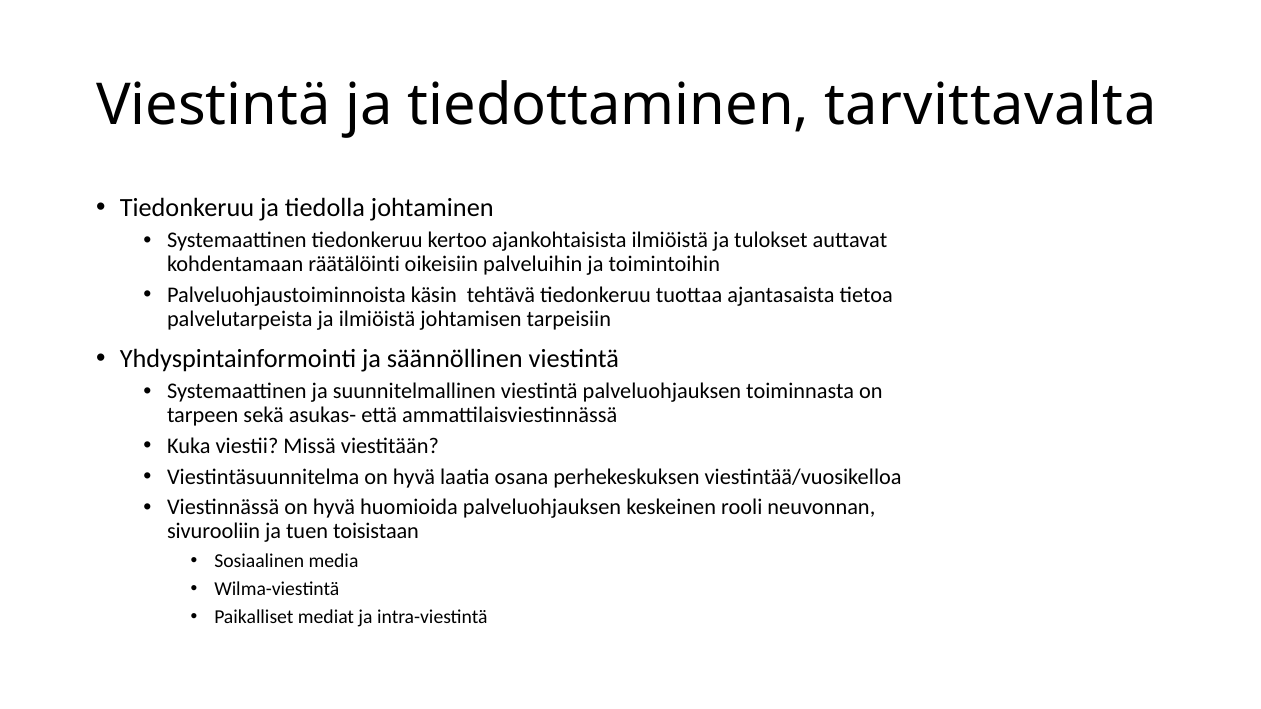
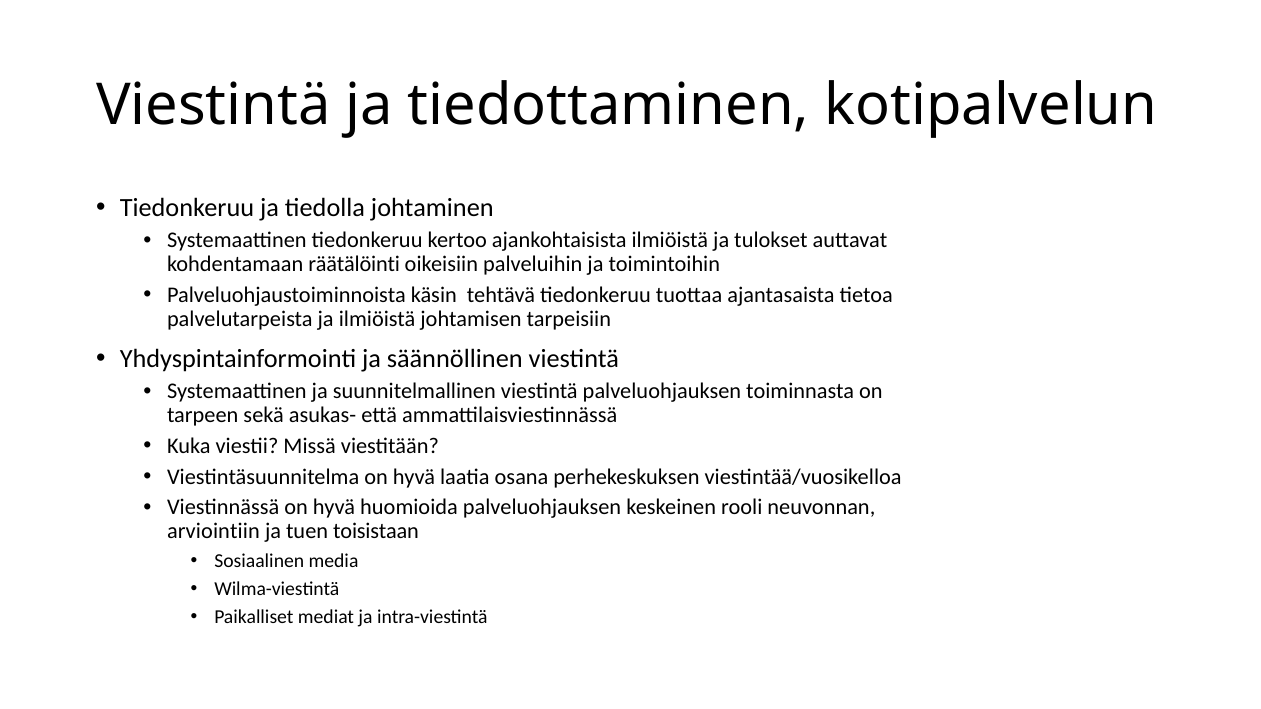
tarvittavalta: tarvittavalta -> kotipalvelun
sivurooliin: sivurooliin -> arviointiin
